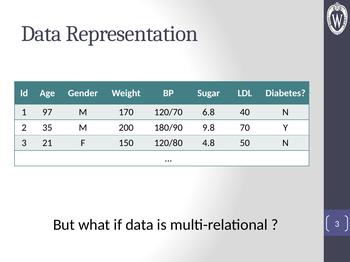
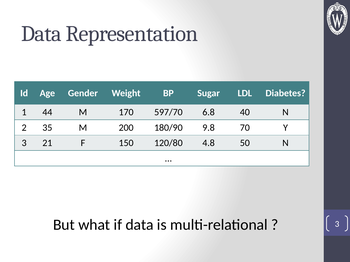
97: 97 -> 44
120/70: 120/70 -> 597/70
